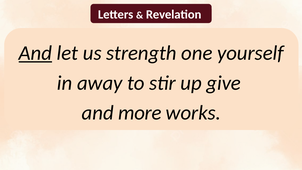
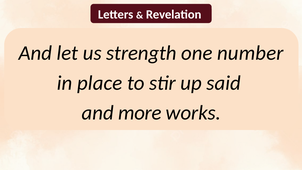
And at (35, 53) underline: present -> none
yourself: yourself -> number
away: away -> place
give: give -> said
